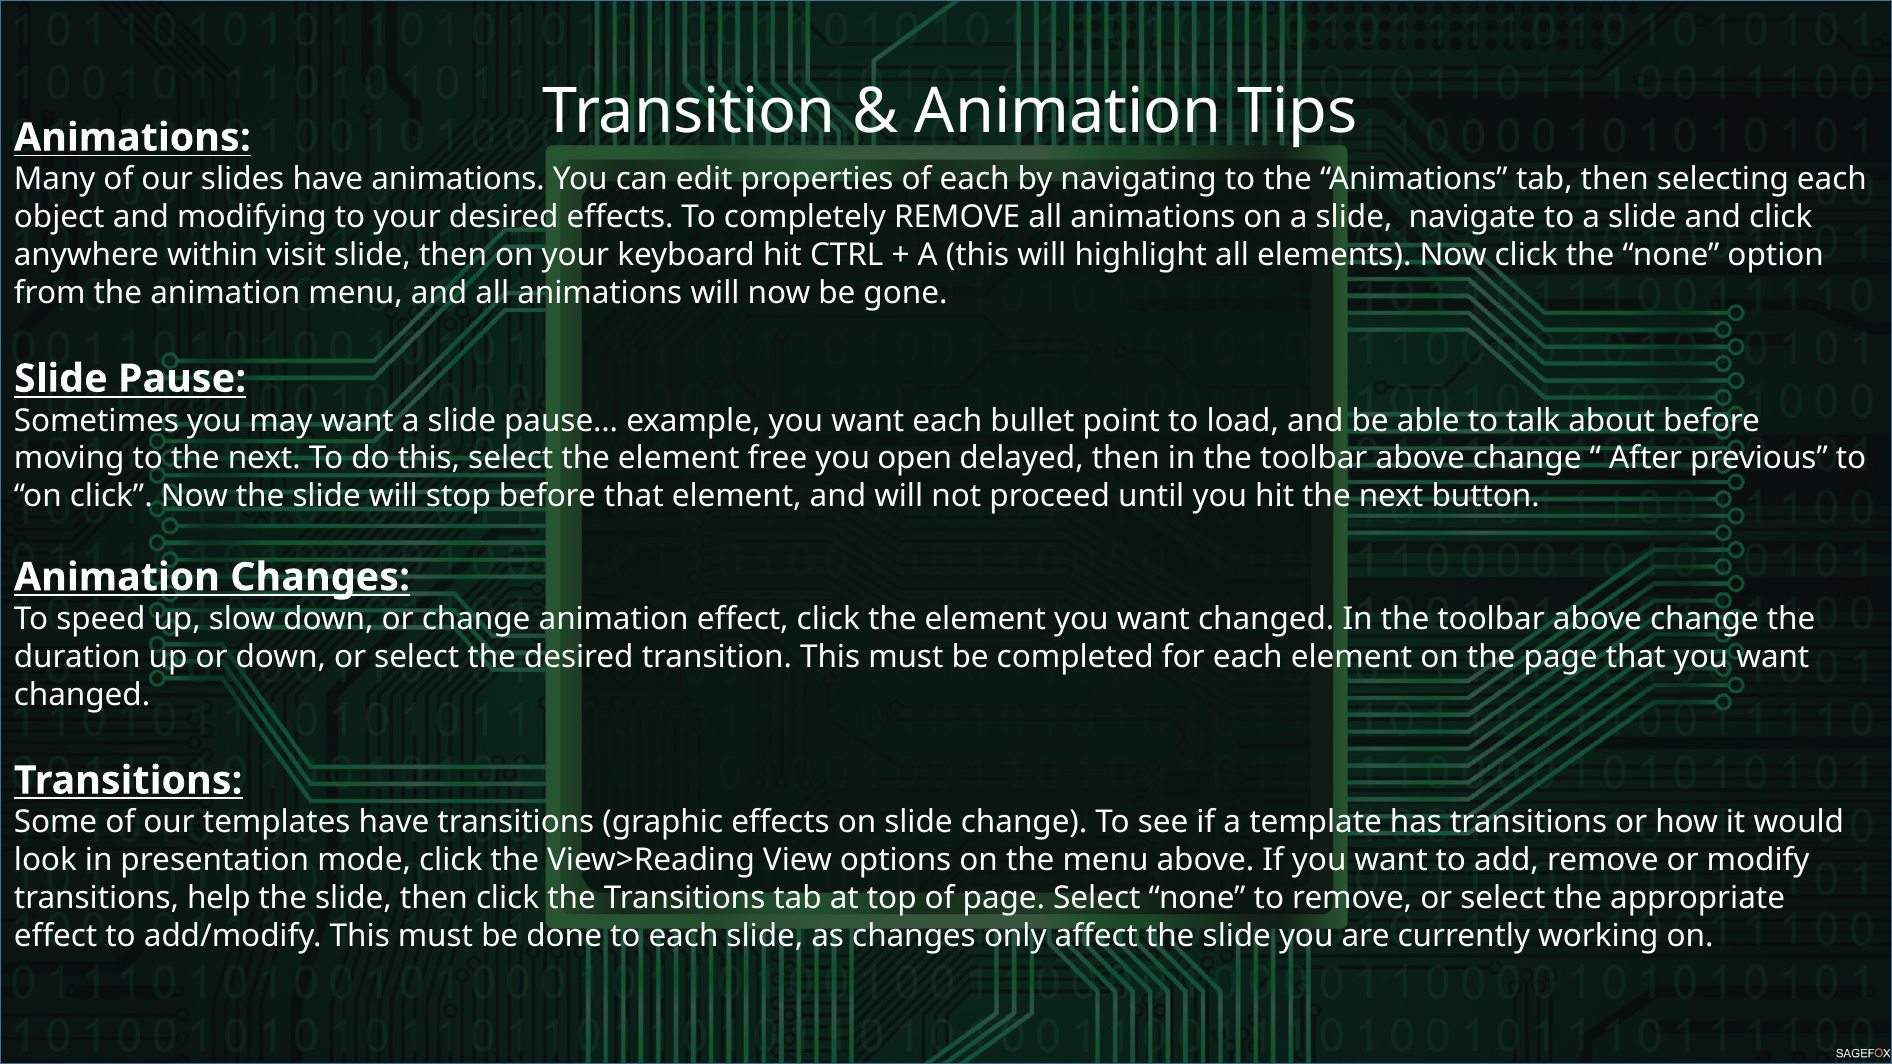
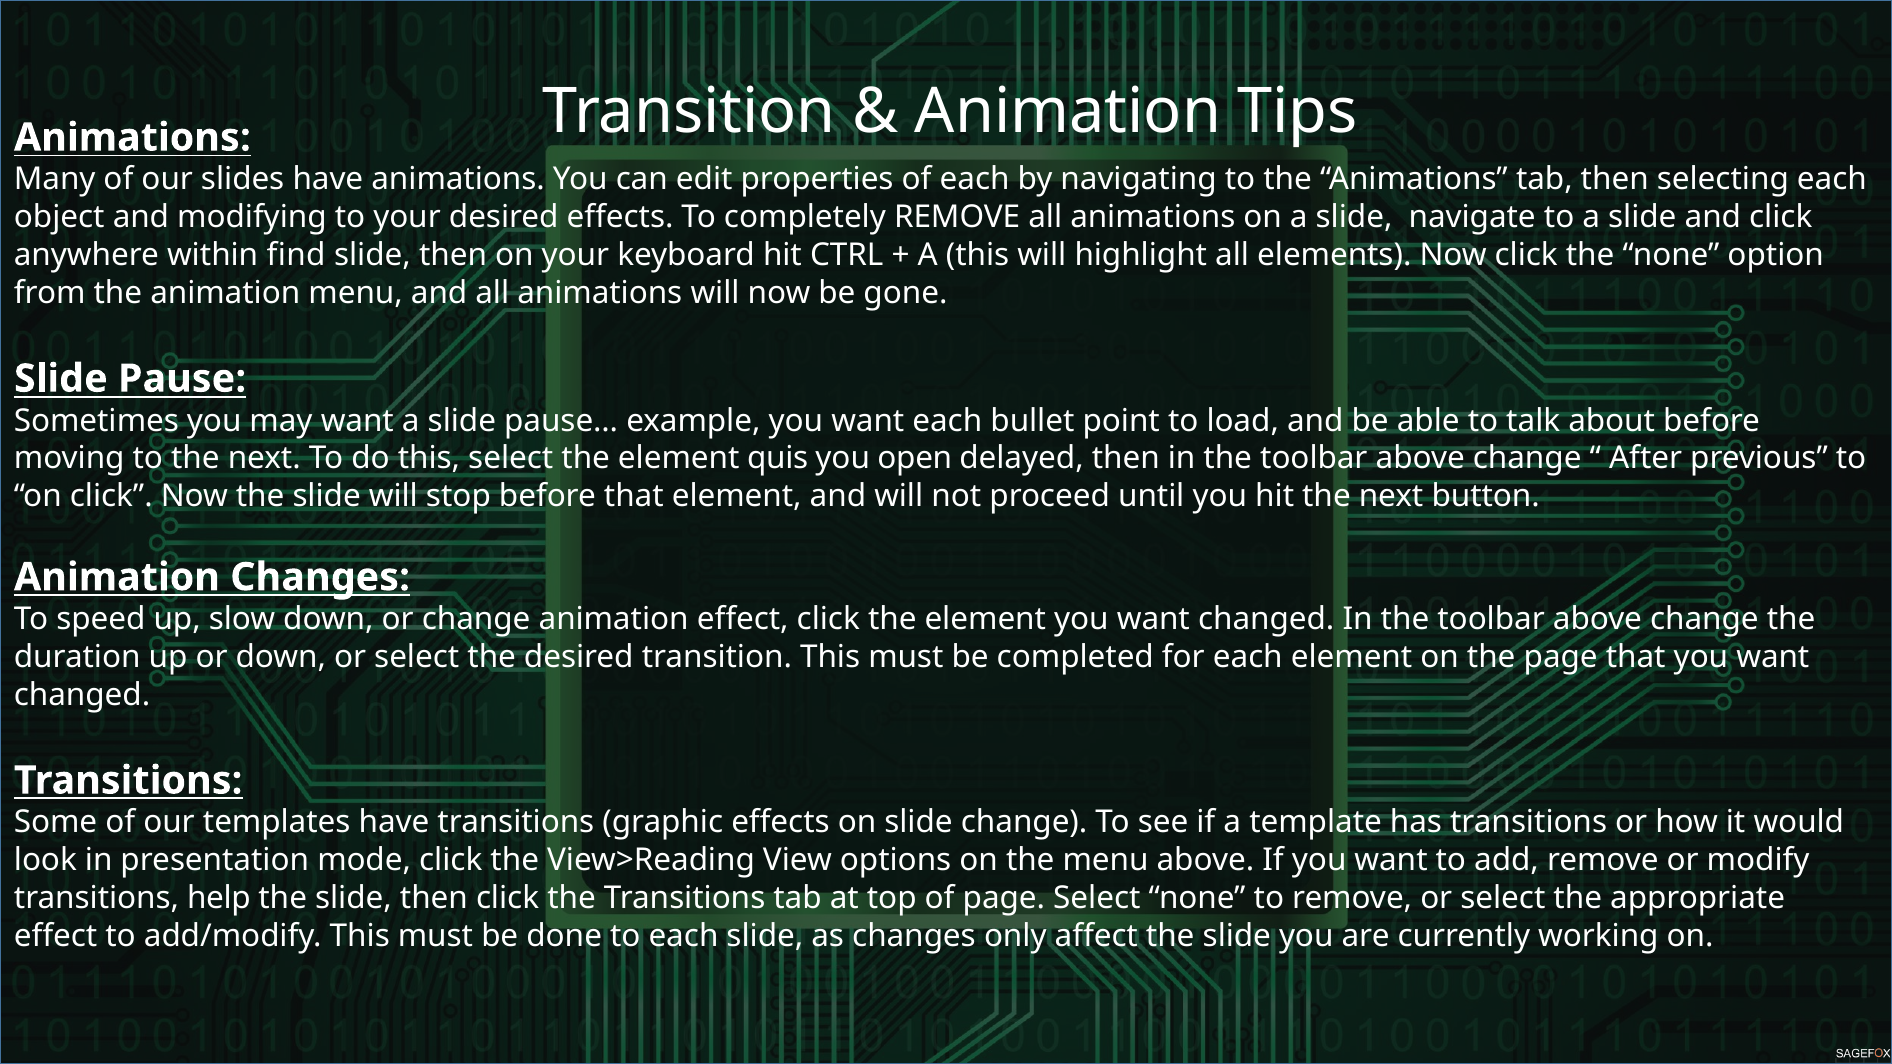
visit: visit -> find
free: free -> quis
